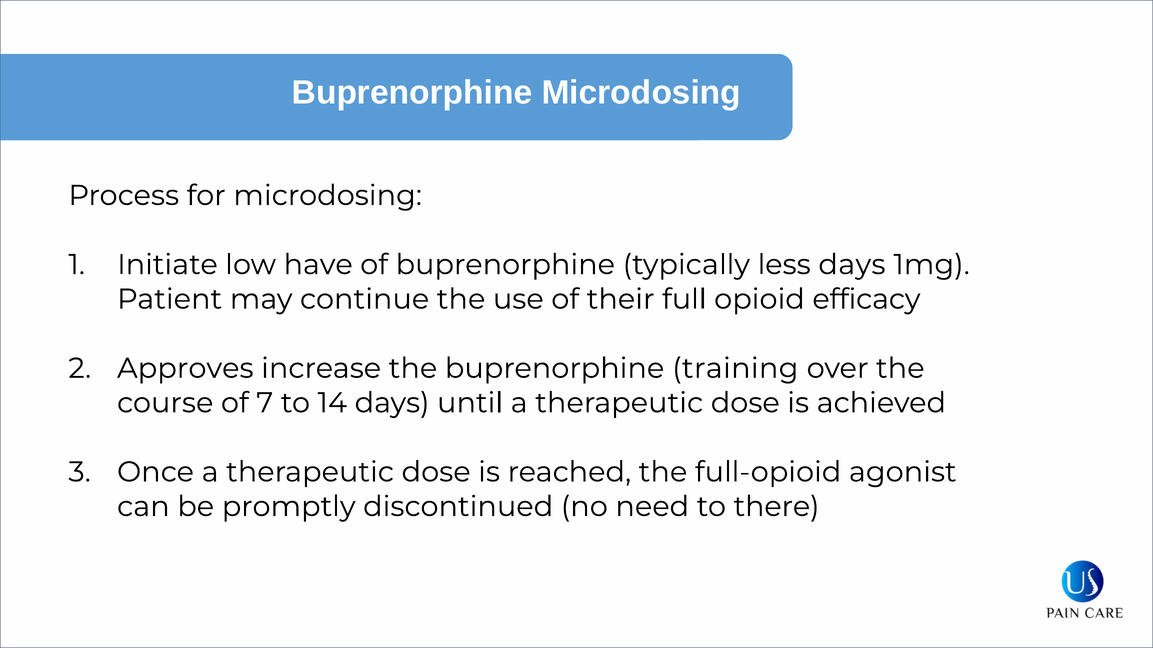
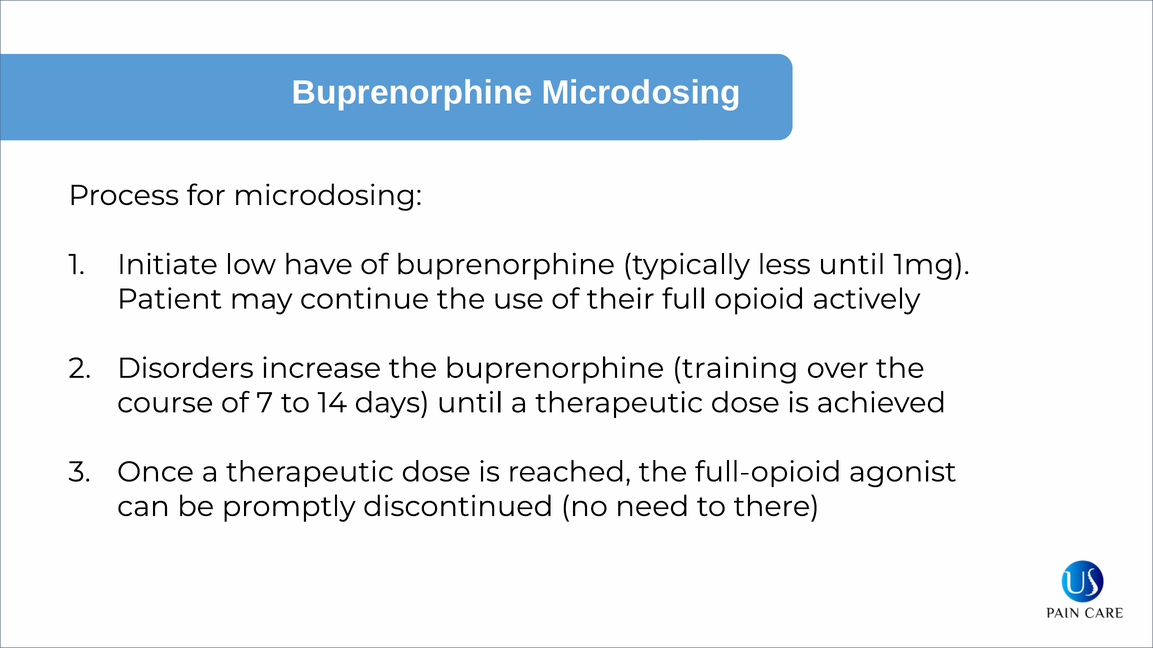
less days: days -> until
efficacy: efficacy -> actively
Approves: Approves -> Disorders
